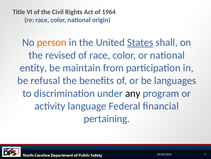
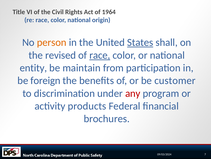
race at (100, 55) underline: none -> present
refusal: refusal -> foreign
languages: languages -> customer
any colour: black -> red
language: language -> products
pertaining: pertaining -> brochures
